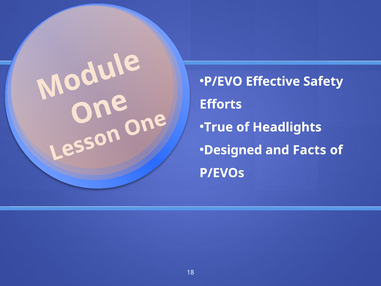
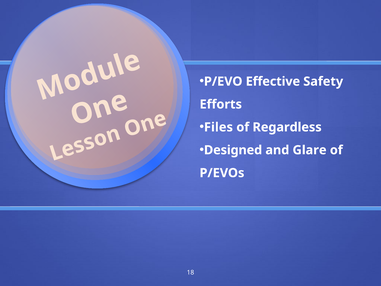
True: True -> Files
Headlights: Headlights -> Regardless
Facts: Facts -> Glare
